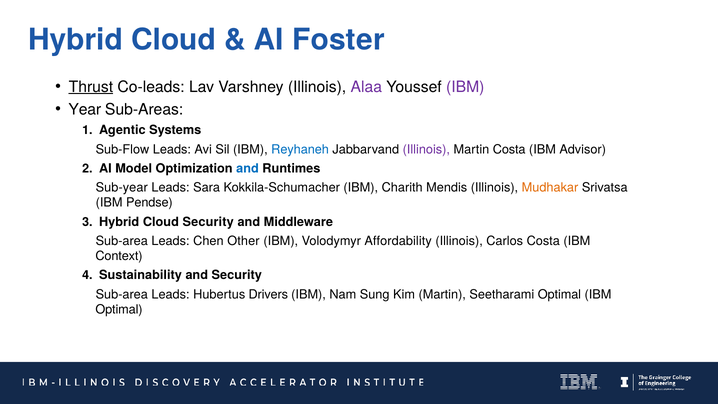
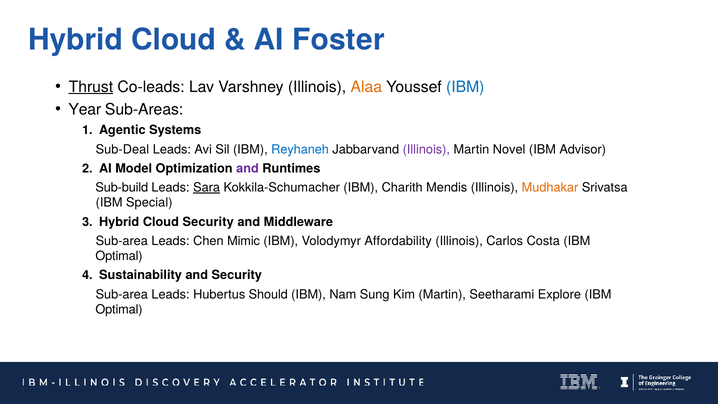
Alaa colour: purple -> orange
IBM at (465, 87) colour: purple -> blue
Sub-Flow: Sub-Flow -> Sub-Deal
Martin Costa: Costa -> Novel
and at (247, 168) colour: blue -> purple
Sub-year: Sub-year -> Sub-build
Sara underline: none -> present
Pendse: Pendse -> Special
Other: Other -> Mimic
Context at (119, 256): Context -> Optimal
Drivers: Drivers -> Should
Seetharami Optimal: Optimal -> Explore
